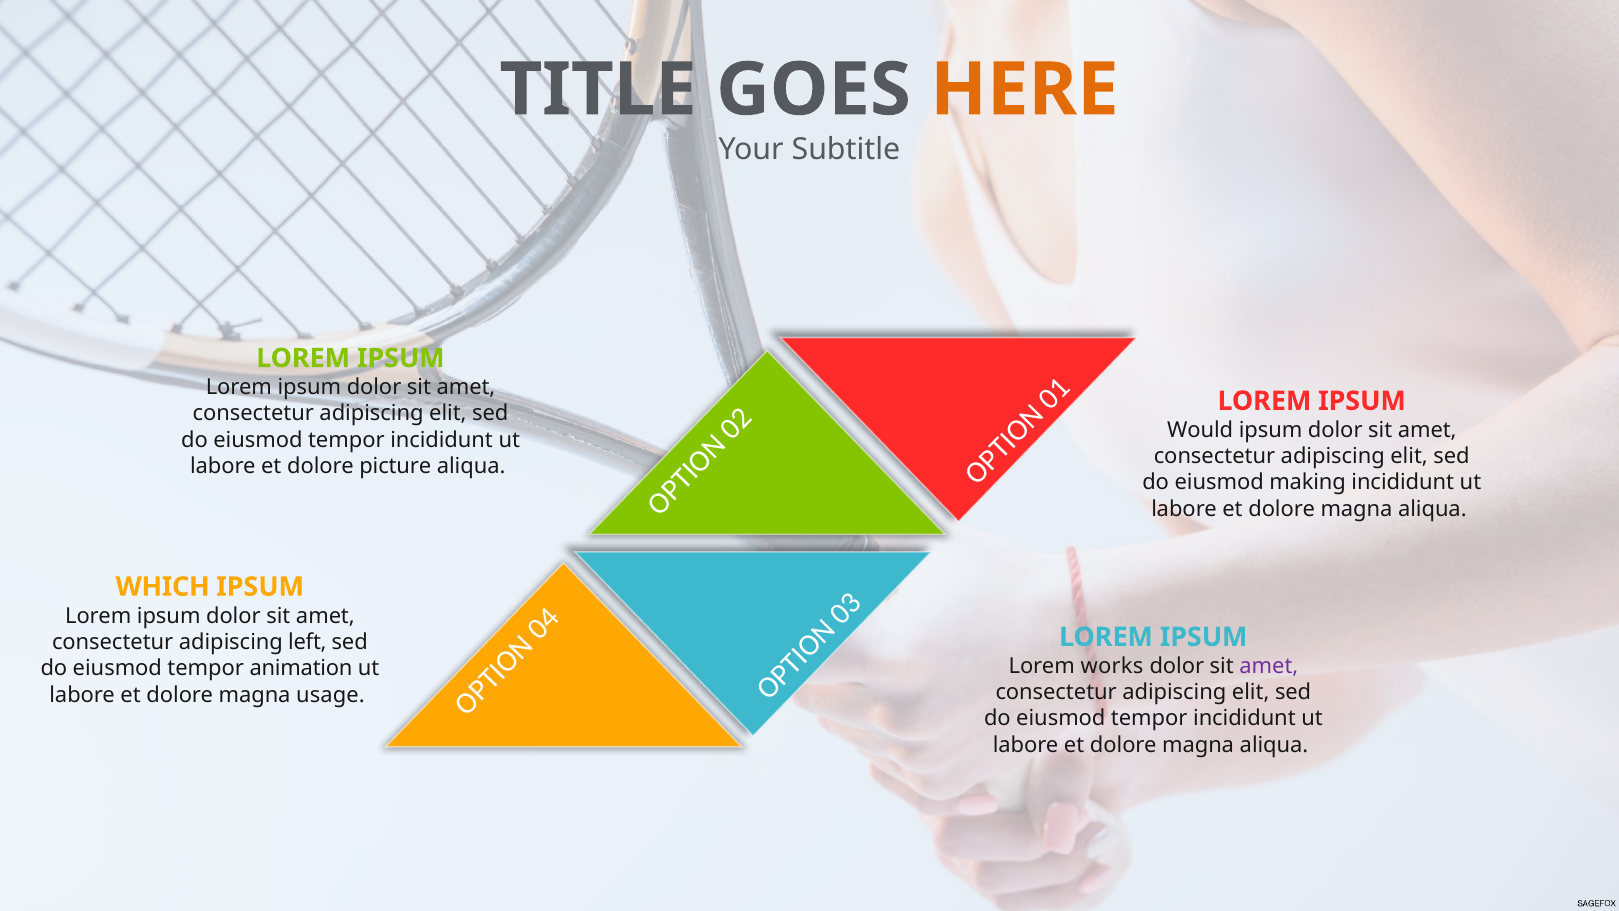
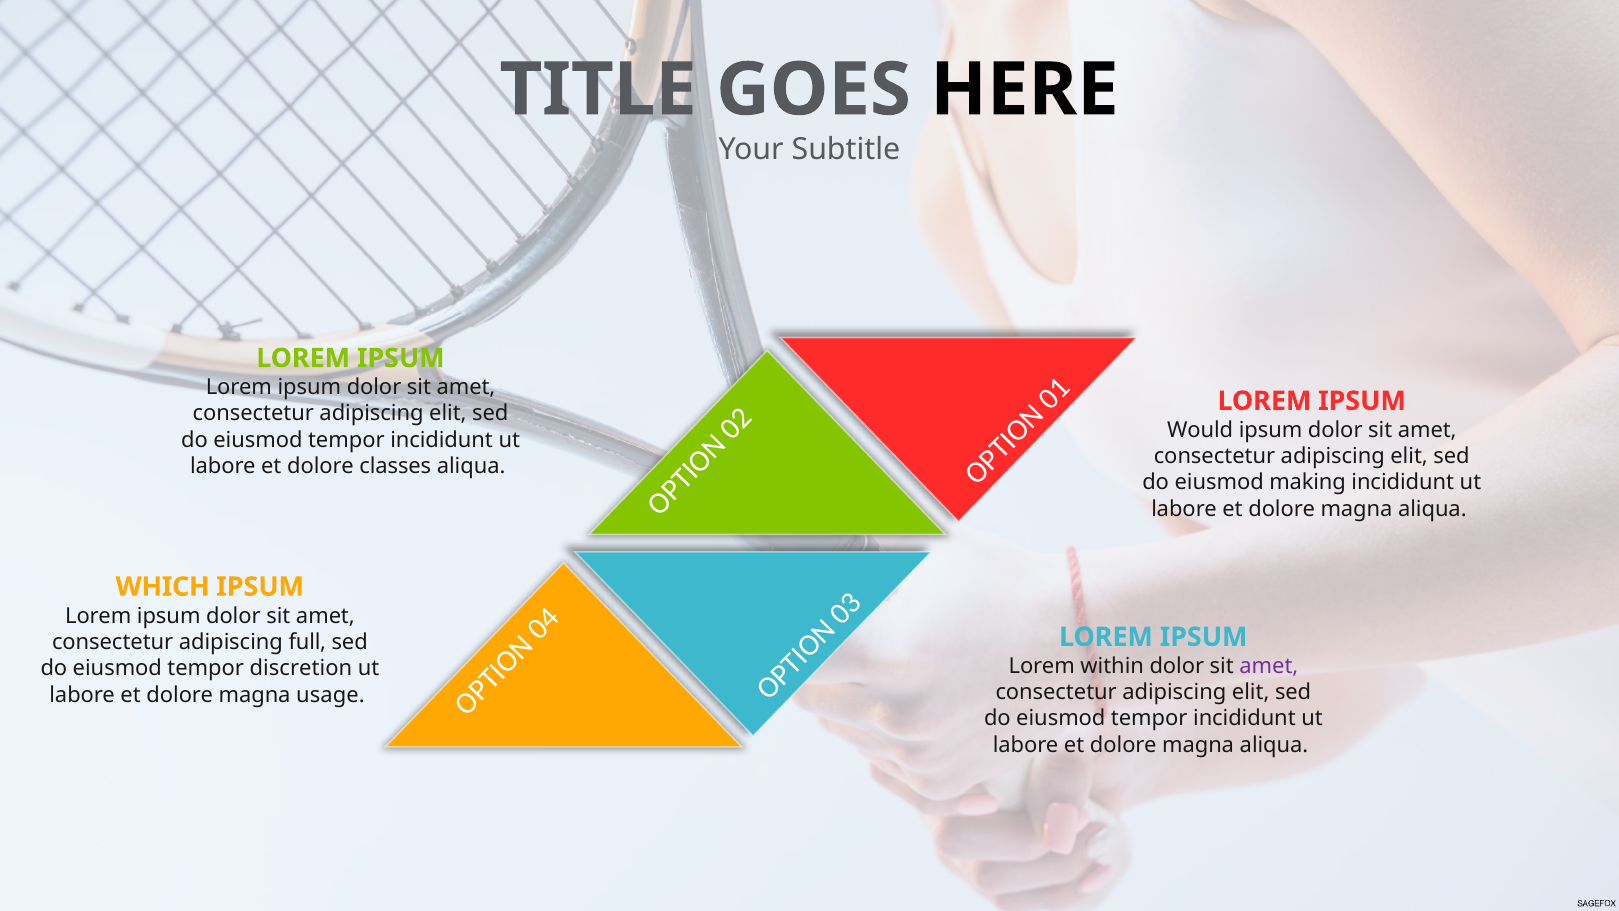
HERE colour: orange -> black
picture: picture -> classes
left: left -> full
works: works -> within
animation: animation -> discretion
